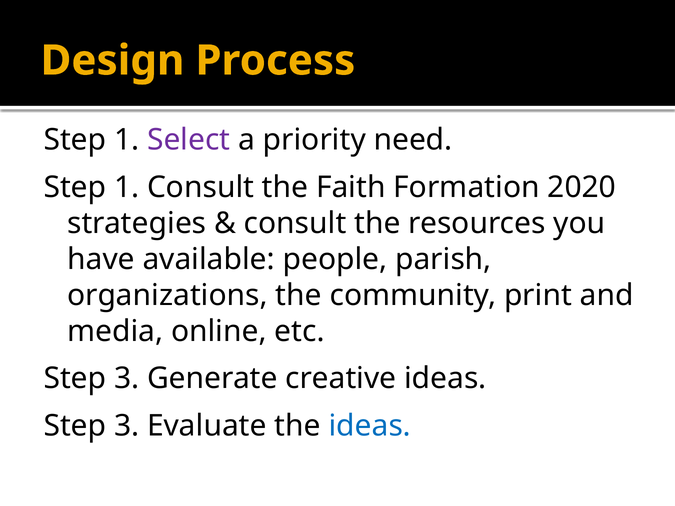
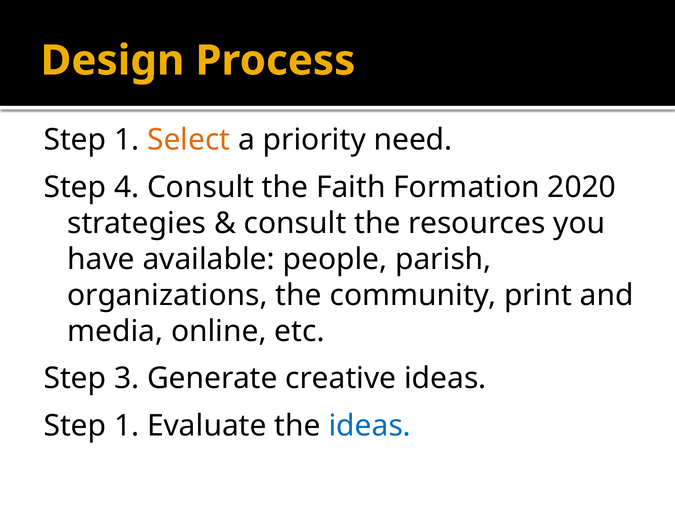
Select colour: purple -> orange
1 at (127, 187): 1 -> 4
3 at (127, 426): 3 -> 1
